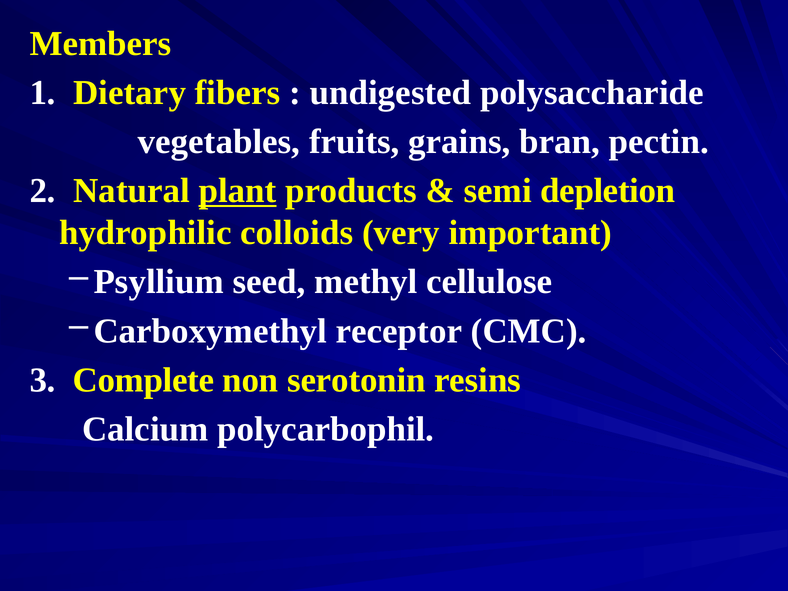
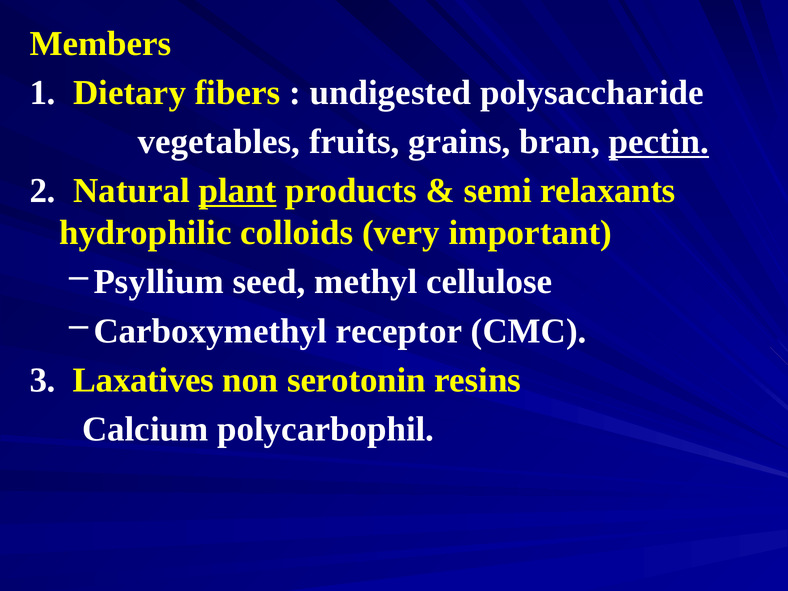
pectin underline: none -> present
depletion: depletion -> relaxants
Complete: Complete -> Laxatives
